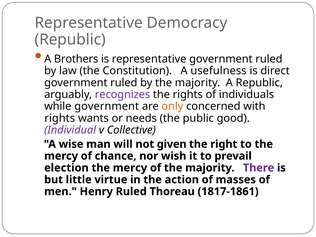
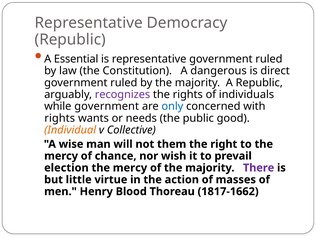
Brothers: Brothers -> Essential
usefulness: usefulness -> dangerous
only colour: orange -> blue
Individual colour: purple -> orange
given: given -> them
Henry Ruled: Ruled -> Blood
1817-1861: 1817-1861 -> 1817-1662
